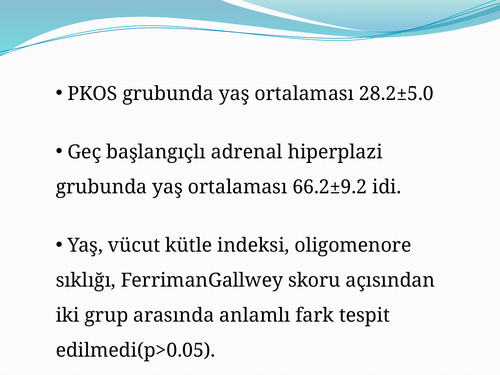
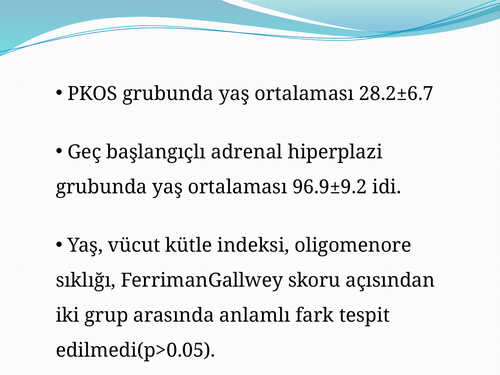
28.2±5.0: 28.2±5.0 -> 28.2±6.7
66.2±9.2: 66.2±9.2 -> 96.9±9.2
